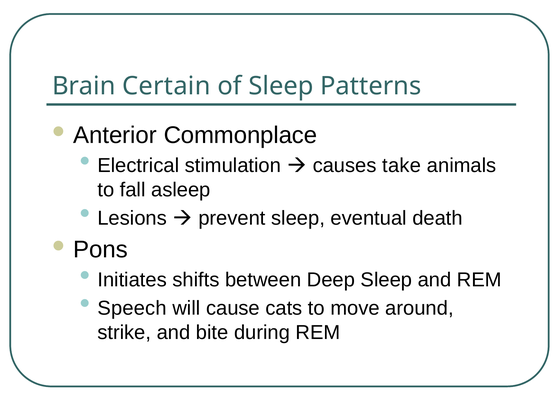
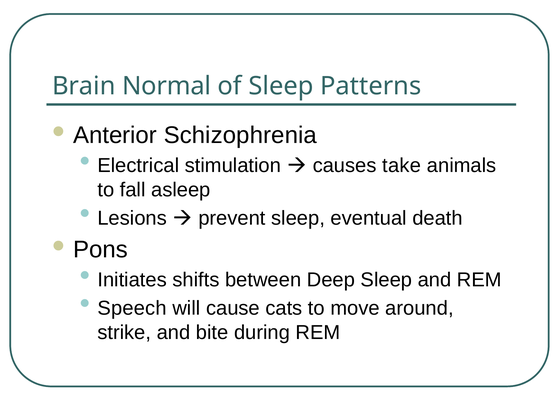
Certain: Certain -> Normal
Commonplace: Commonplace -> Schizophrenia
